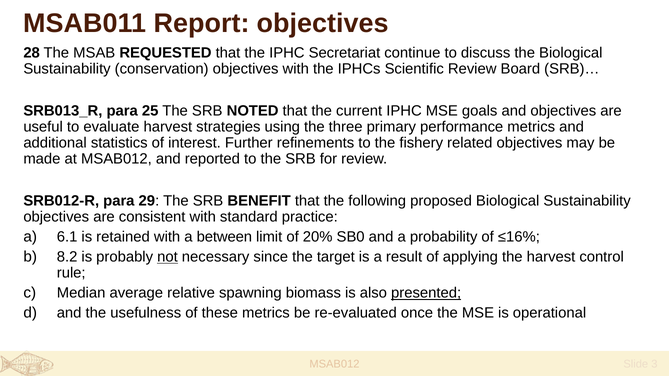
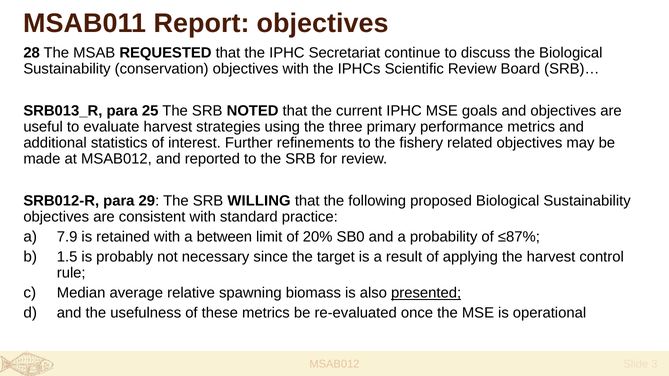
BENEFIT: BENEFIT -> WILLING
6.1: 6.1 -> 7.9
≤16%: ≤16% -> ≤87%
8.2: 8.2 -> 1.5
not underline: present -> none
